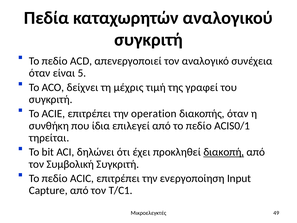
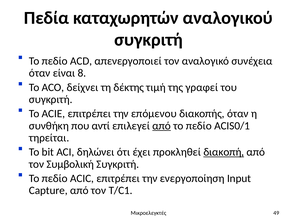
5: 5 -> 8
μέχρις: μέχρις -> δέκτης
operation: operation -> επόμενου
ίδια: ίδια -> αντί
από at (162, 126) underline: none -> present
